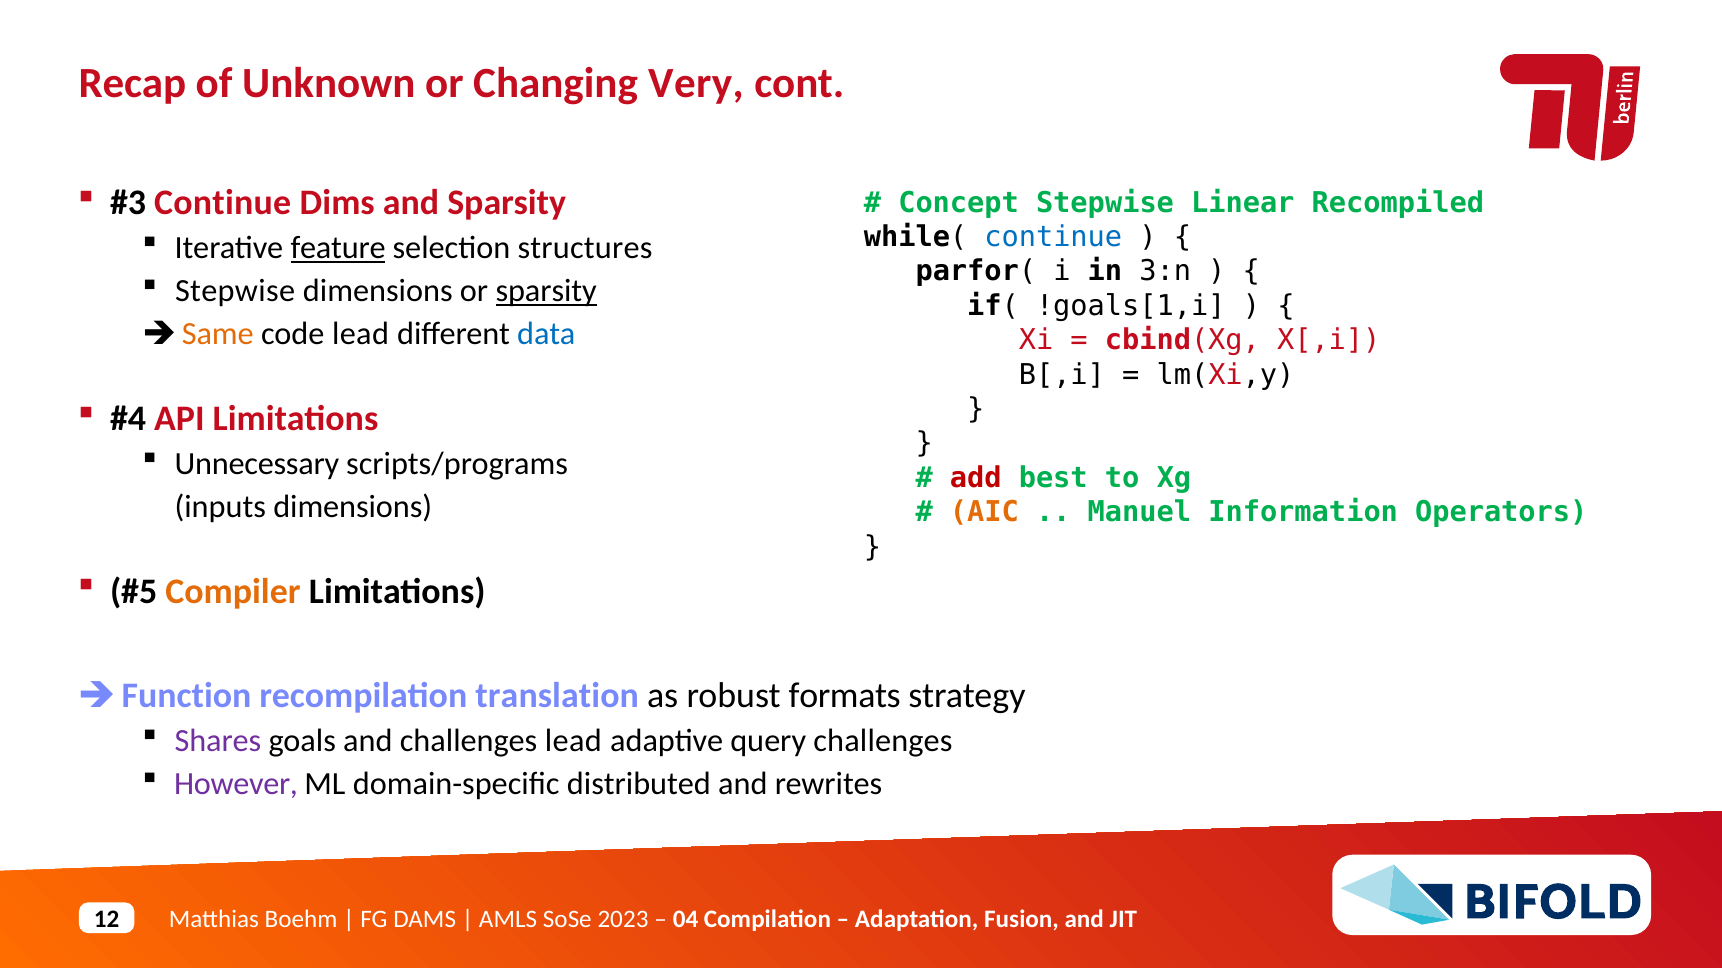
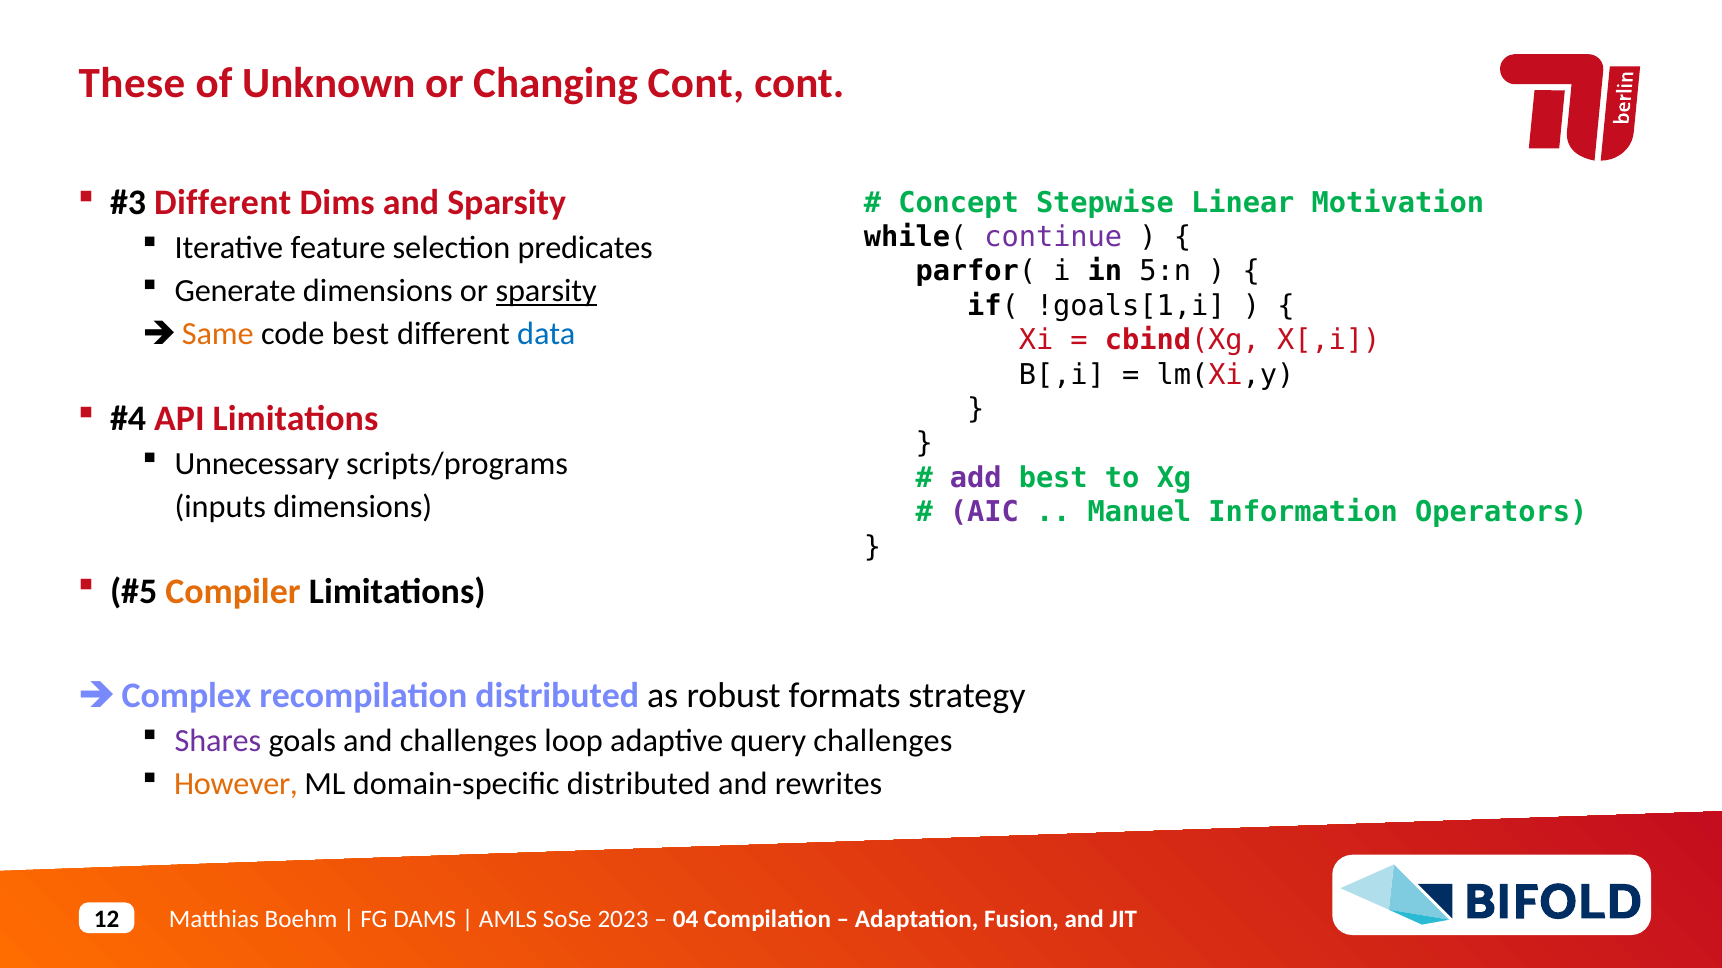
Recap: Recap -> These
Changing Very: Very -> Cont
Continue at (223, 203): Continue -> Different
Recompiled: Recompiled -> Motivation
continue at (1053, 237) colour: blue -> purple
feature underline: present -> none
structures: structures -> predicates
3:n: 3:n -> 5:n
Stepwise at (235, 291): Stepwise -> Generate
code lead: lead -> best
add colour: red -> purple
AIC colour: orange -> purple
Function: Function -> Complex
recompilation translation: translation -> distributed
challenges lead: lead -> loop
However colour: purple -> orange
